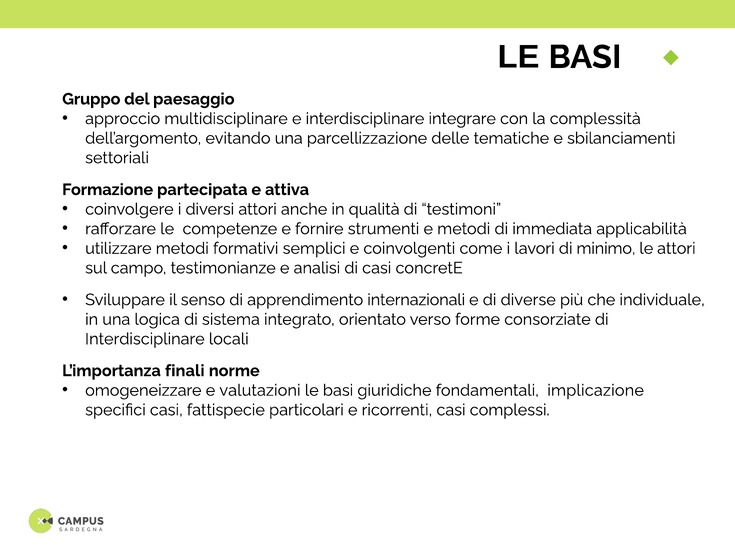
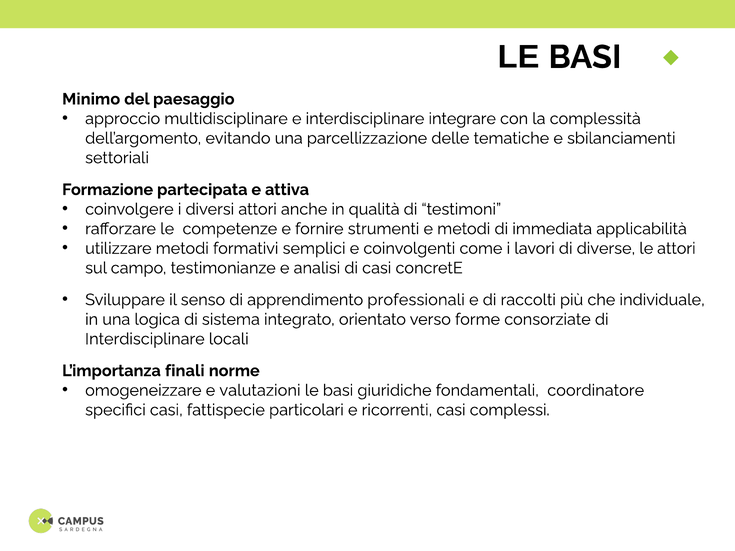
Gruppo: Gruppo -> Minimo
minimo: minimo -> diverse
internazionali: internazionali -> professionali
diverse: diverse -> raccolti
implicazione: implicazione -> coordinatore
